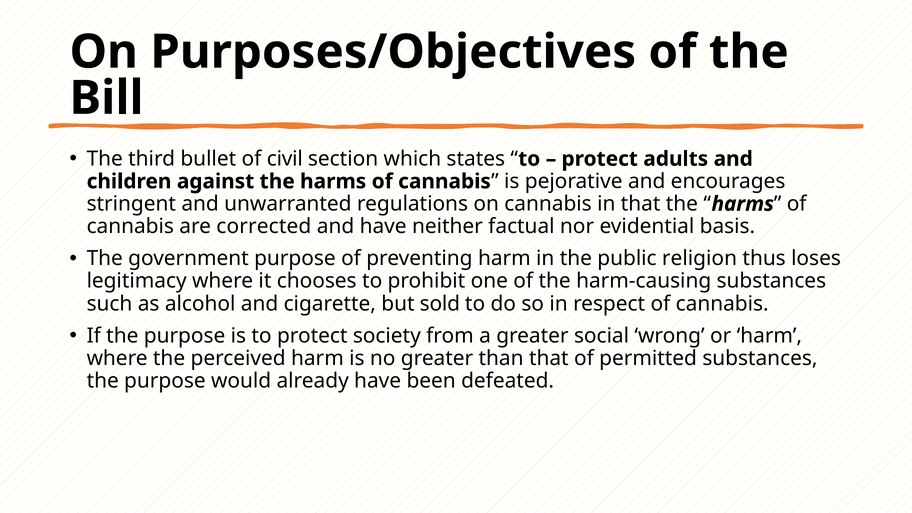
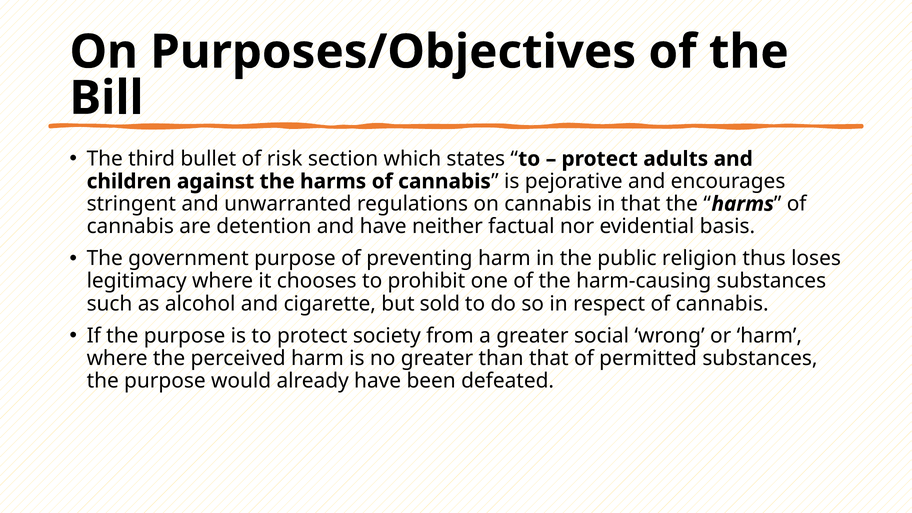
civil: civil -> risk
corrected: corrected -> detention
